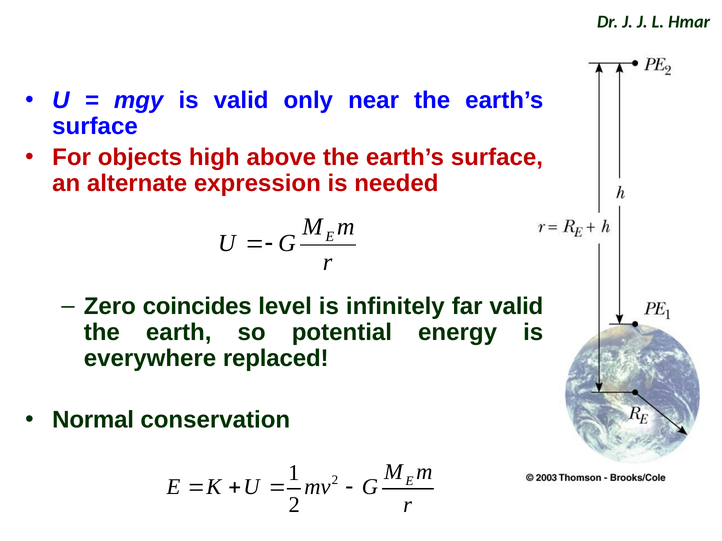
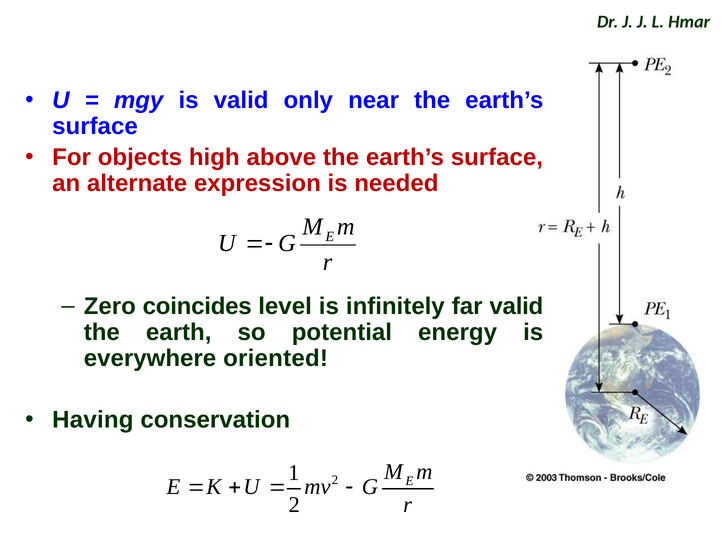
replaced: replaced -> oriented
Normal: Normal -> Having
